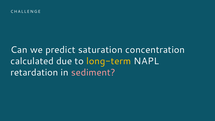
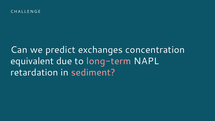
saturation: saturation -> exchanges
calculated: calculated -> equivalent
long-term colour: yellow -> pink
